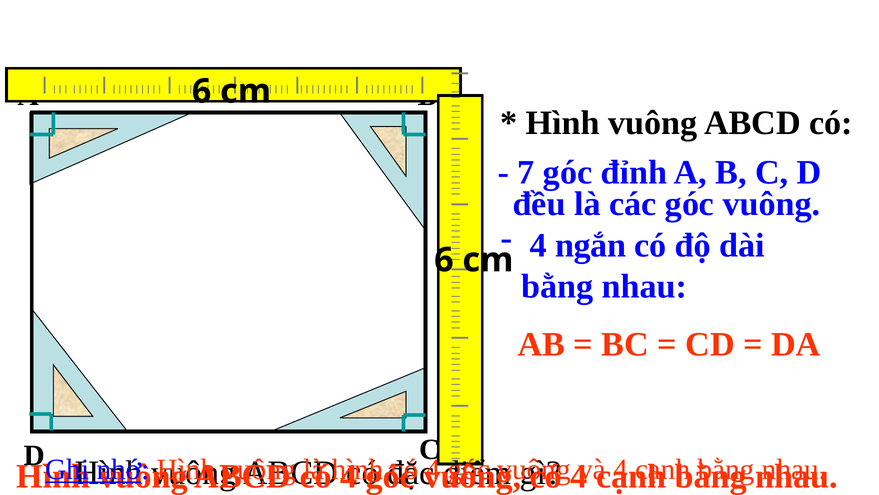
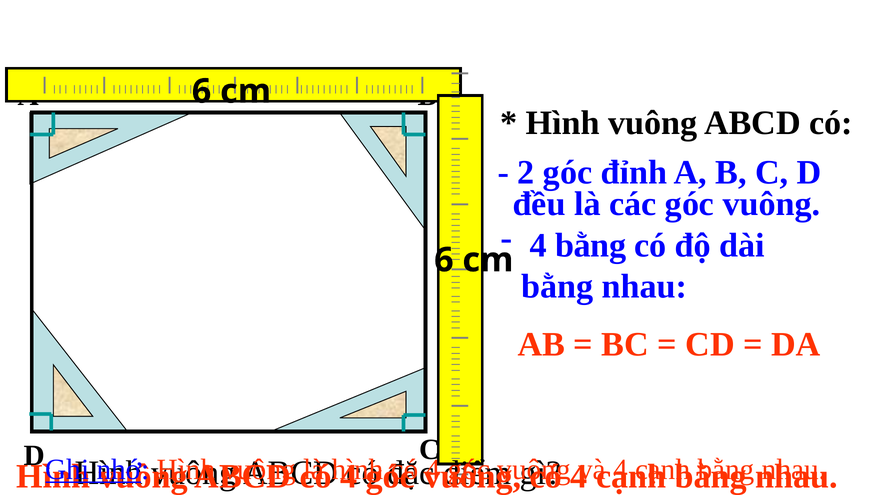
7: 7 -> 2
4 ngắn: ngắn -> bằng
